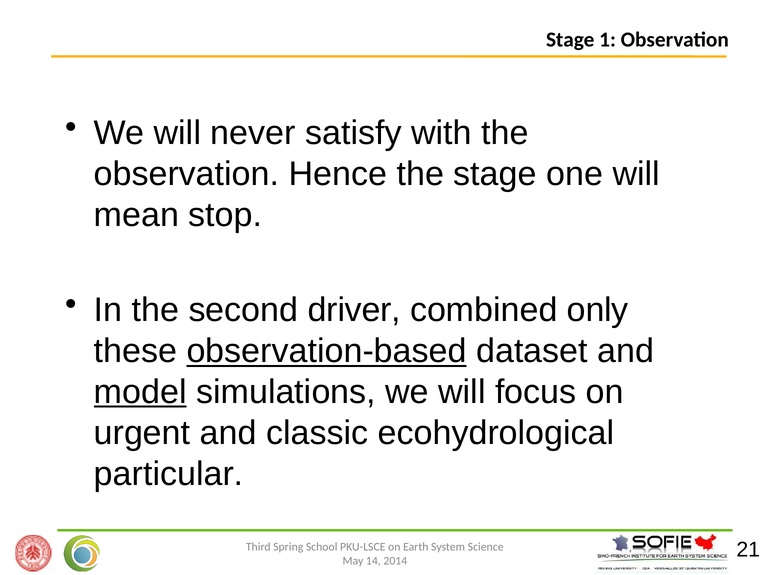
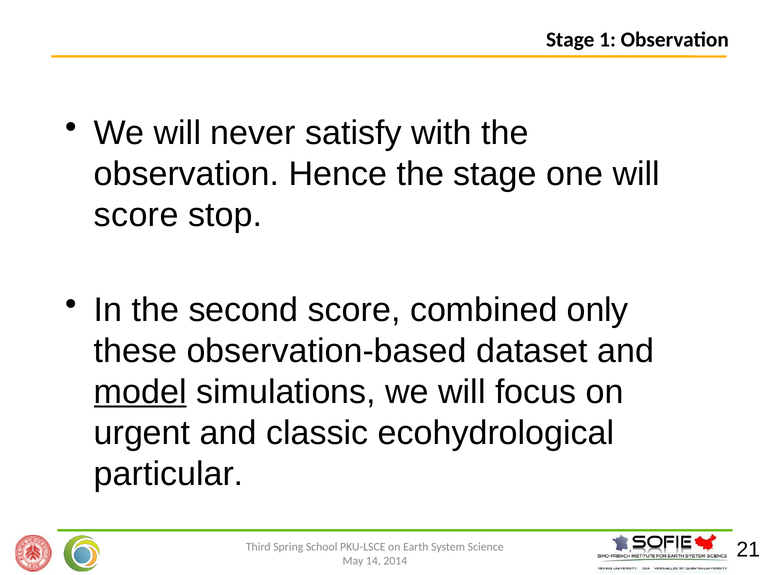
mean at (136, 215): mean -> score
second driver: driver -> score
observation-based underline: present -> none
